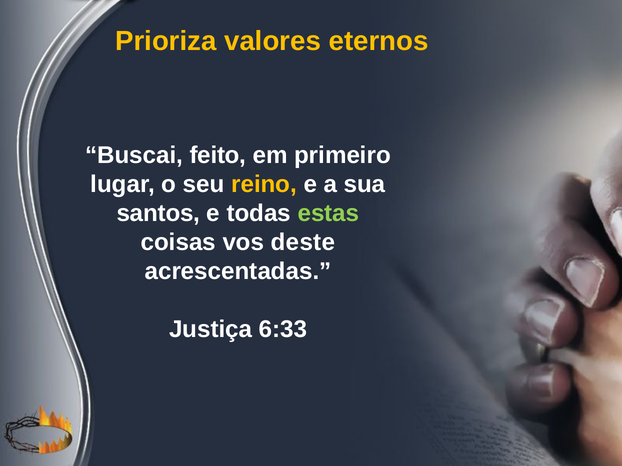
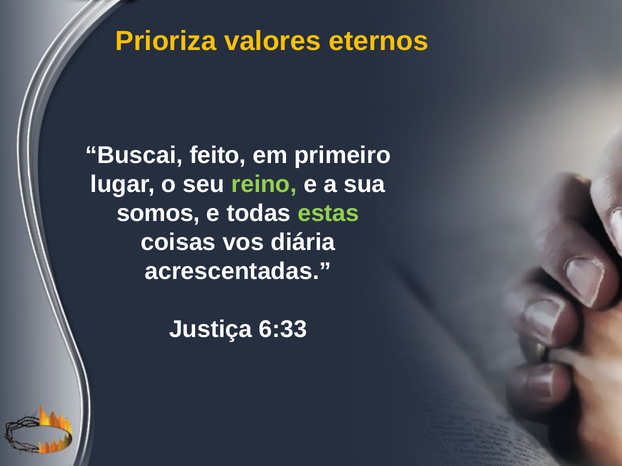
reino colour: yellow -> light green
santos: santos -> somos
deste: deste -> diária
